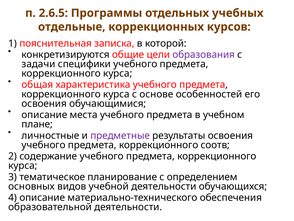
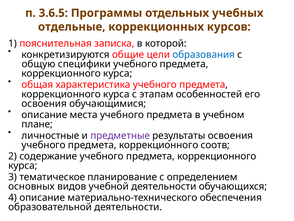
2.6.5: 2.6.5 -> 3.6.5
образования colour: purple -> blue
задачи: задачи -> общую
основе: основе -> этапам
